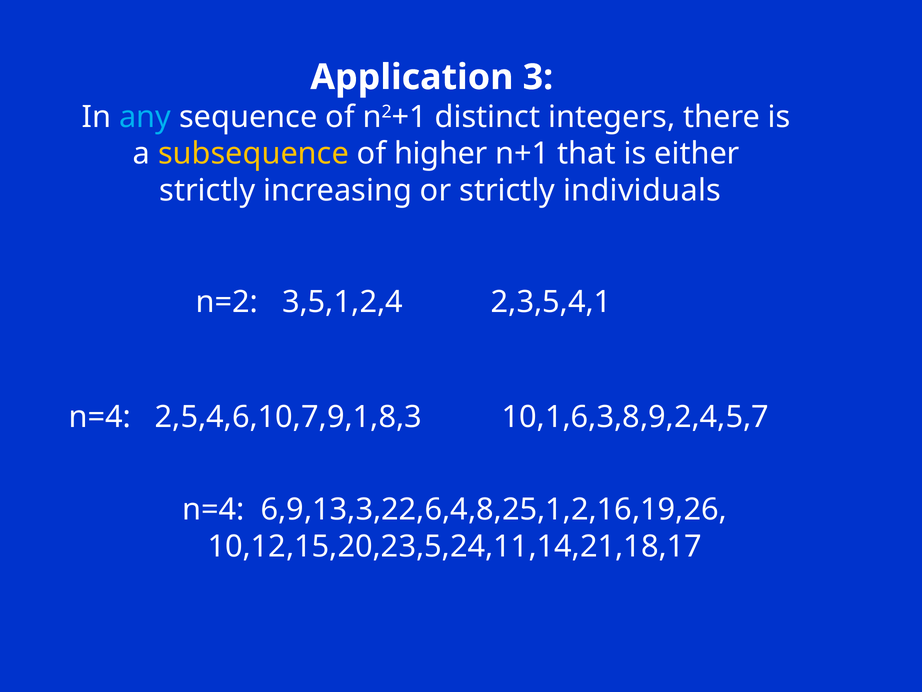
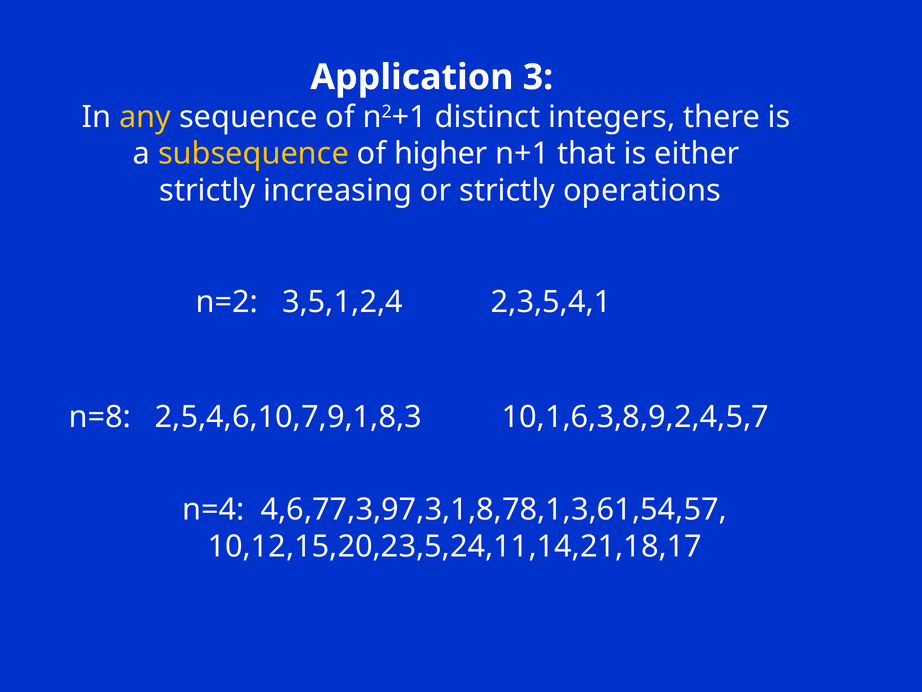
any colour: light blue -> yellow
individuals: individuals -> operations
n=4 at (100, 417): n=4 -> n=8
6,9,13,3,22,6,4,8,25,1,2,16,19,26: 6,9,13,3,22,6,4,8,25,1,2,16,19,26 -> 4,6,77,3,97,3,1,8,78,1,3,61,54,57
